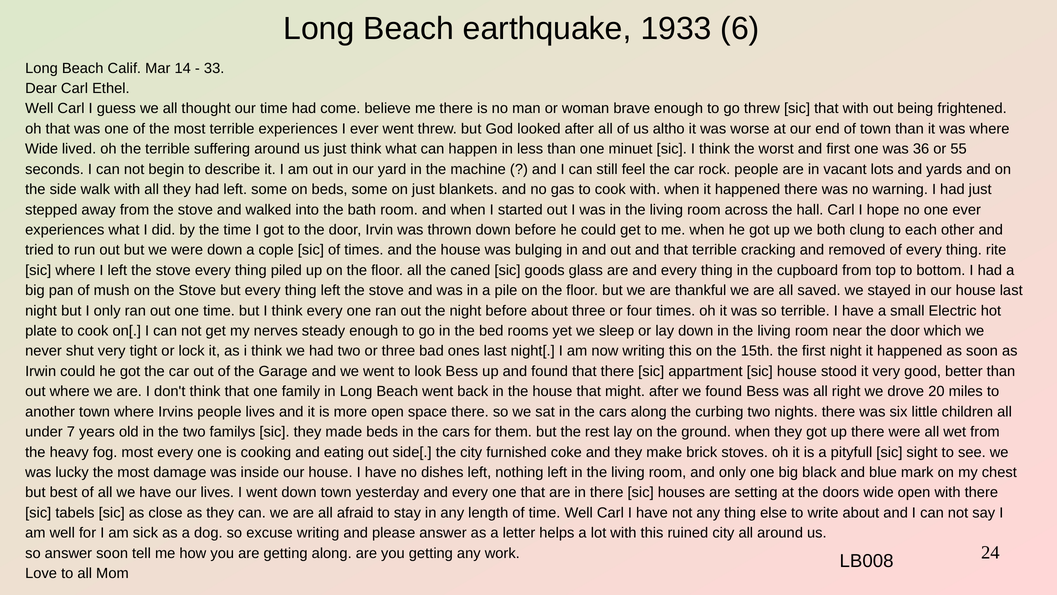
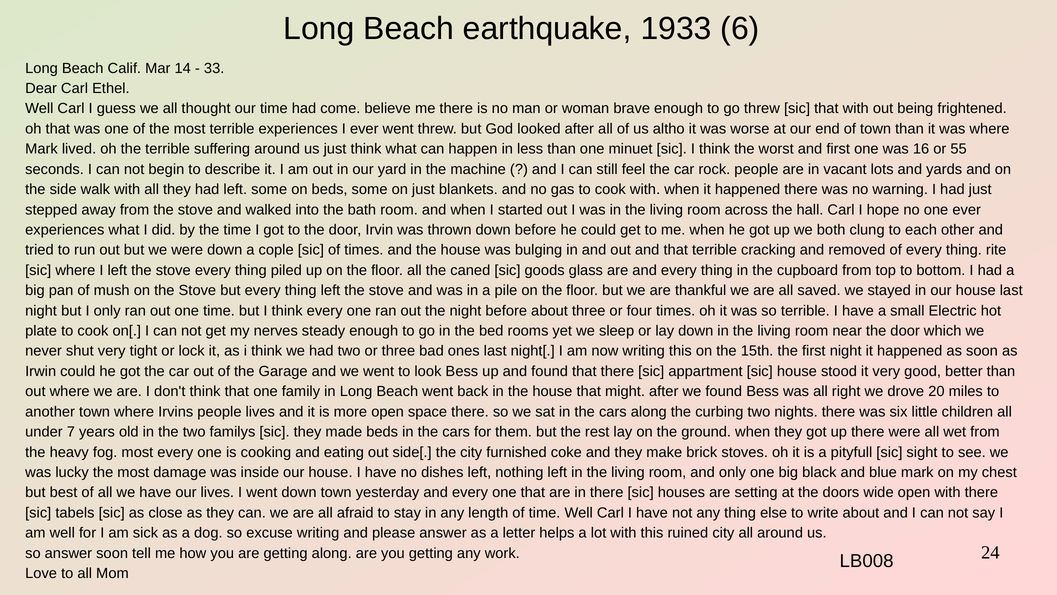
Wide at (42, 149): Wide -> Mark
36: 36 -> 16
